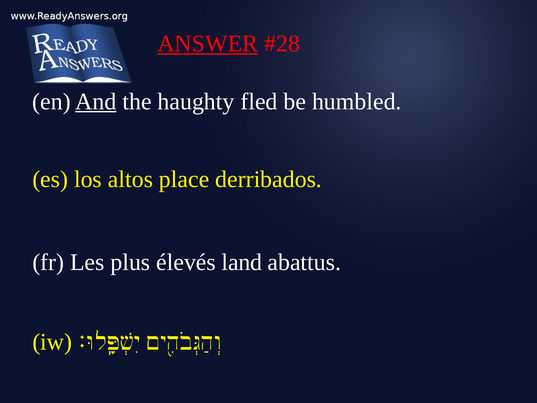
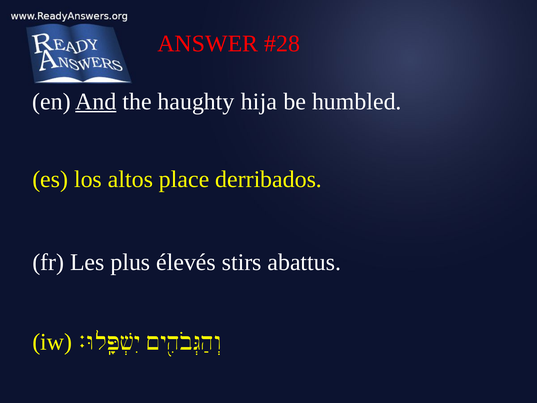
ANSWER underline: present -> none
fled: fled -> hija
land: land -> stirs
